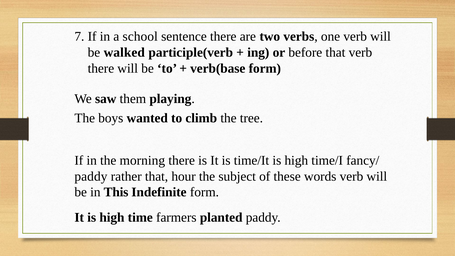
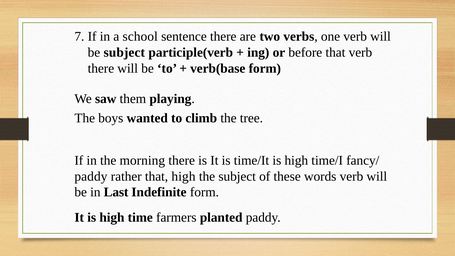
be walked: walked -> subject
that hour: hour -> high
This: This -> Last
